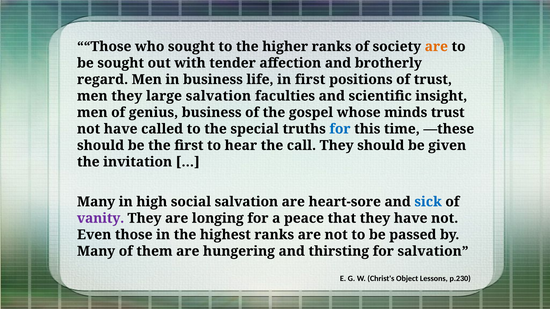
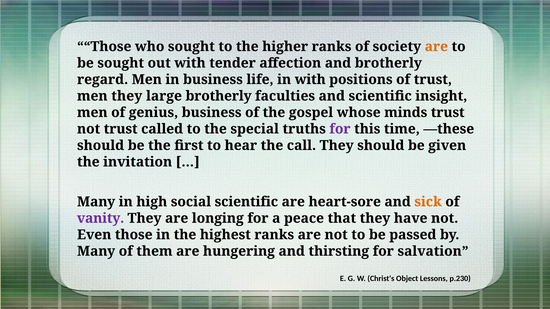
in first: first -> with
large salvation: salvation -> brotherly
not have: have -> trust
for at (340, 129) colour: blue -> purple
social salvation: salvation -> scientific
sick colour: blue -> orange
